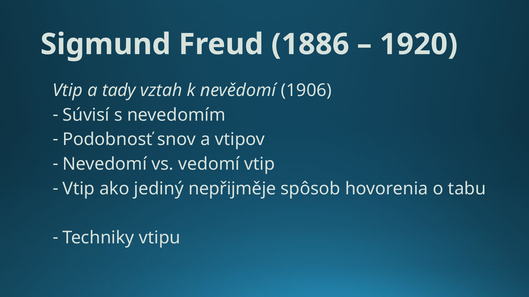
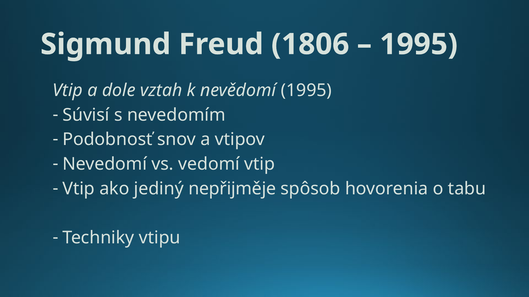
1886: 1886 -> 1806
1920 at (419, 44): 1920 -> 1995
tady: tady -> dole
nevědomí 1906: 1906 -> 1995
